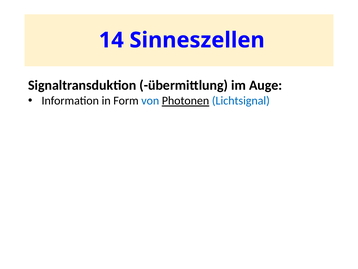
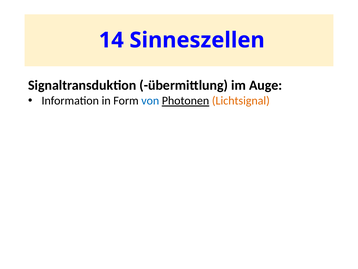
Lichtsignal colour: blue -> orange
